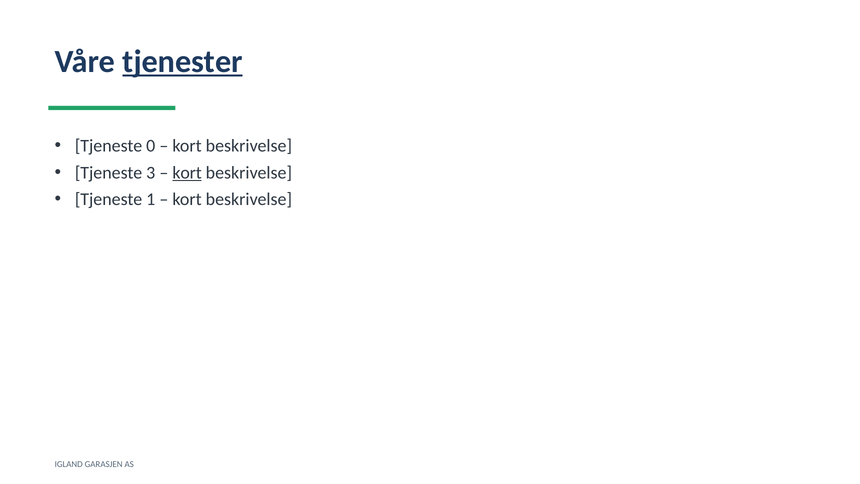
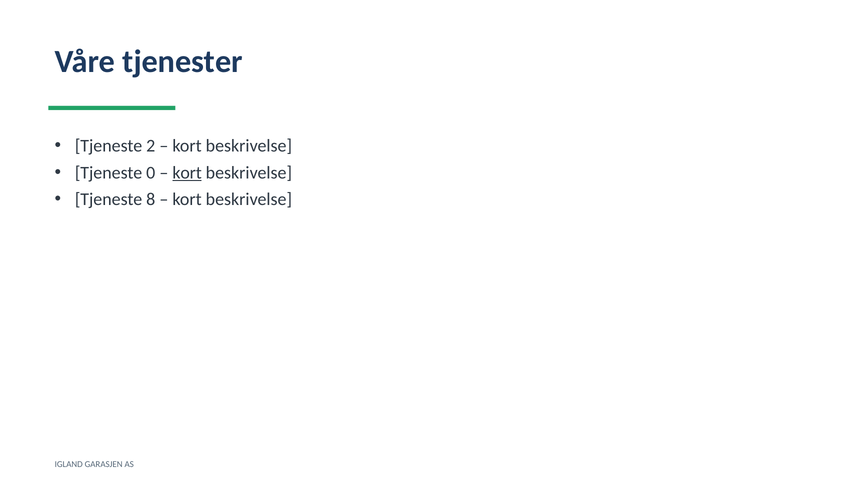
tjenester underline: present -> none
0: 0 -> 2
3: 3 -> 0
1: 1 -> 8
